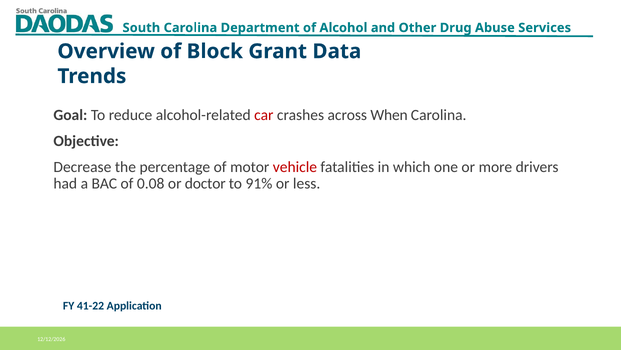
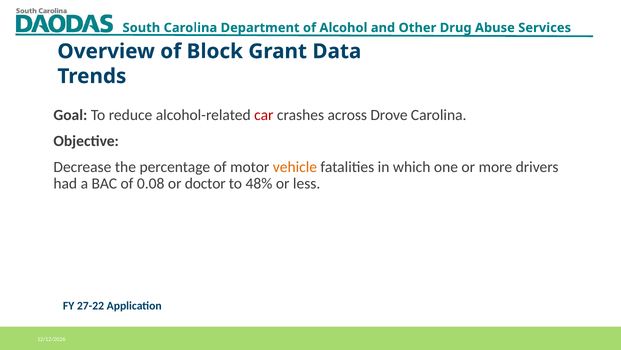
When: When -> Drove
vehicle colour: red -> orange
91%: 91% -> 48%
41-22: 41-22 -> 27-22
